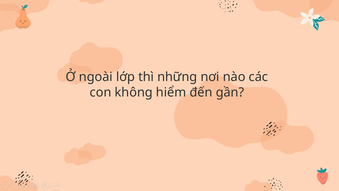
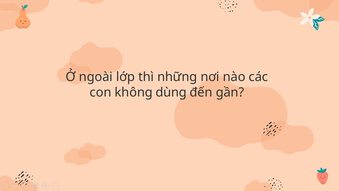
hiểm: hiểm -> dùng
